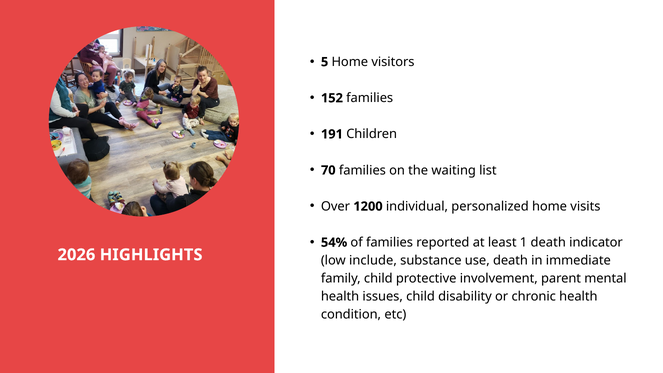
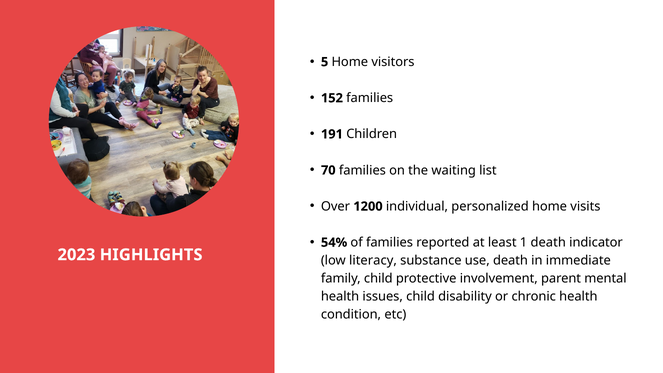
2026: 2026 -> 2023
include: include -> literacy
